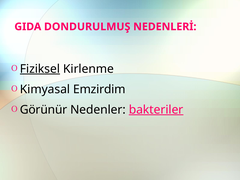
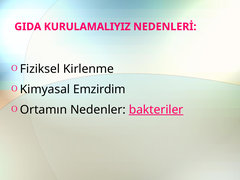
DONDURULMUŞ: DONDURULMUŞ -> KURULAMALIYIZ
Fiziksel underline: present -> none
Görünür: Görünür -> Ortamın
